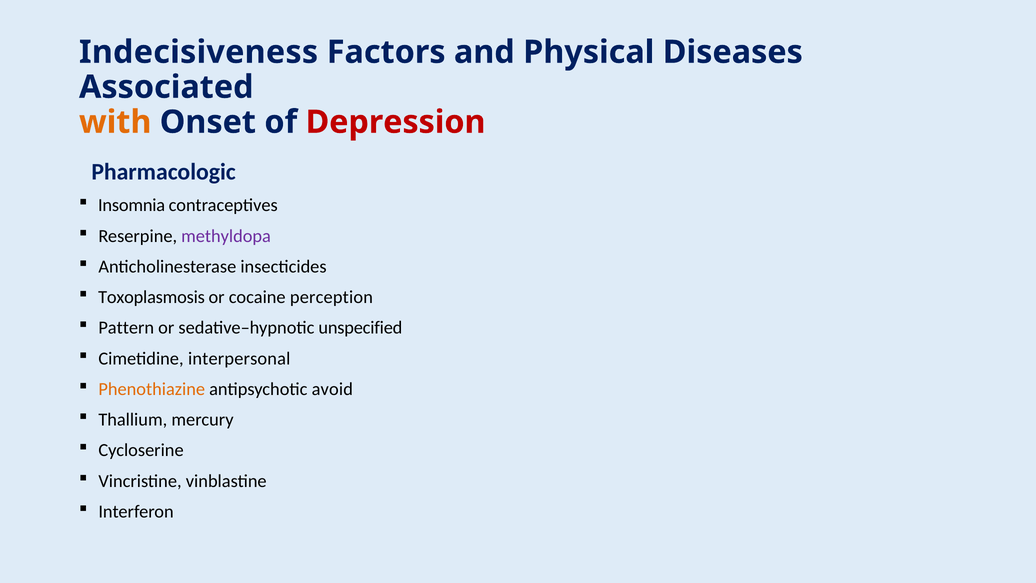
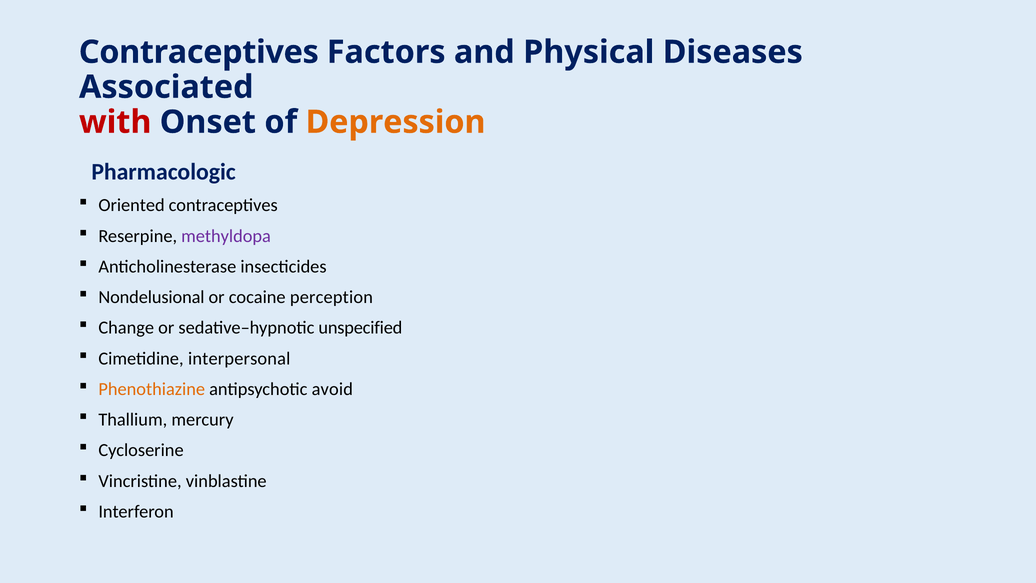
Indecisiveness at (199, 52): Indecisiveness -> Contraceptives
with colour: orange -> red
Depression colour: red -> orange
Insomnia: Insomnia -> Oriented
Toxoplasmosis: Toxoplasmosis -> Nondelusional
Pattern: Pattern -> Change
